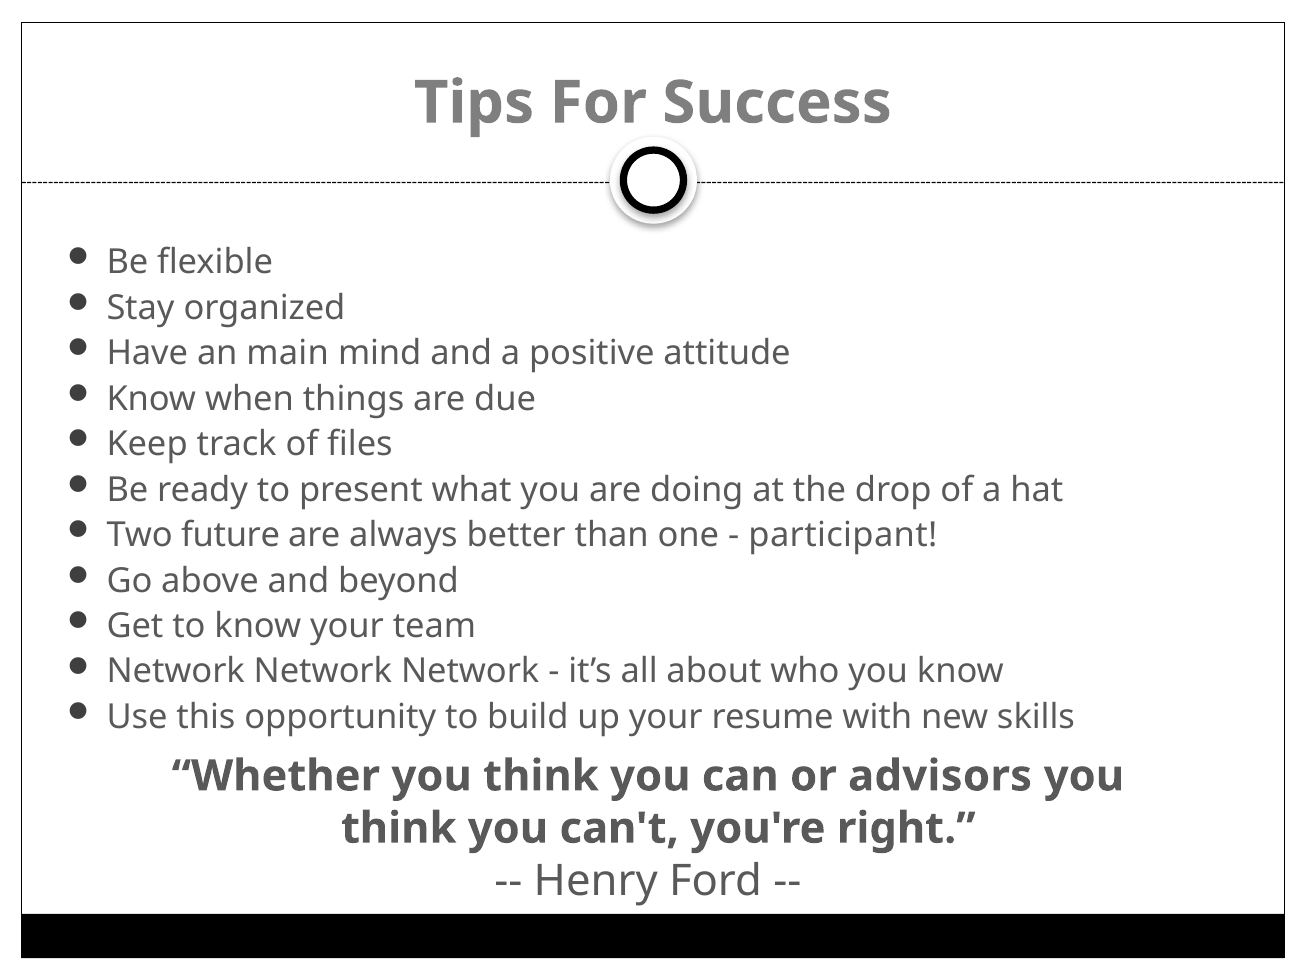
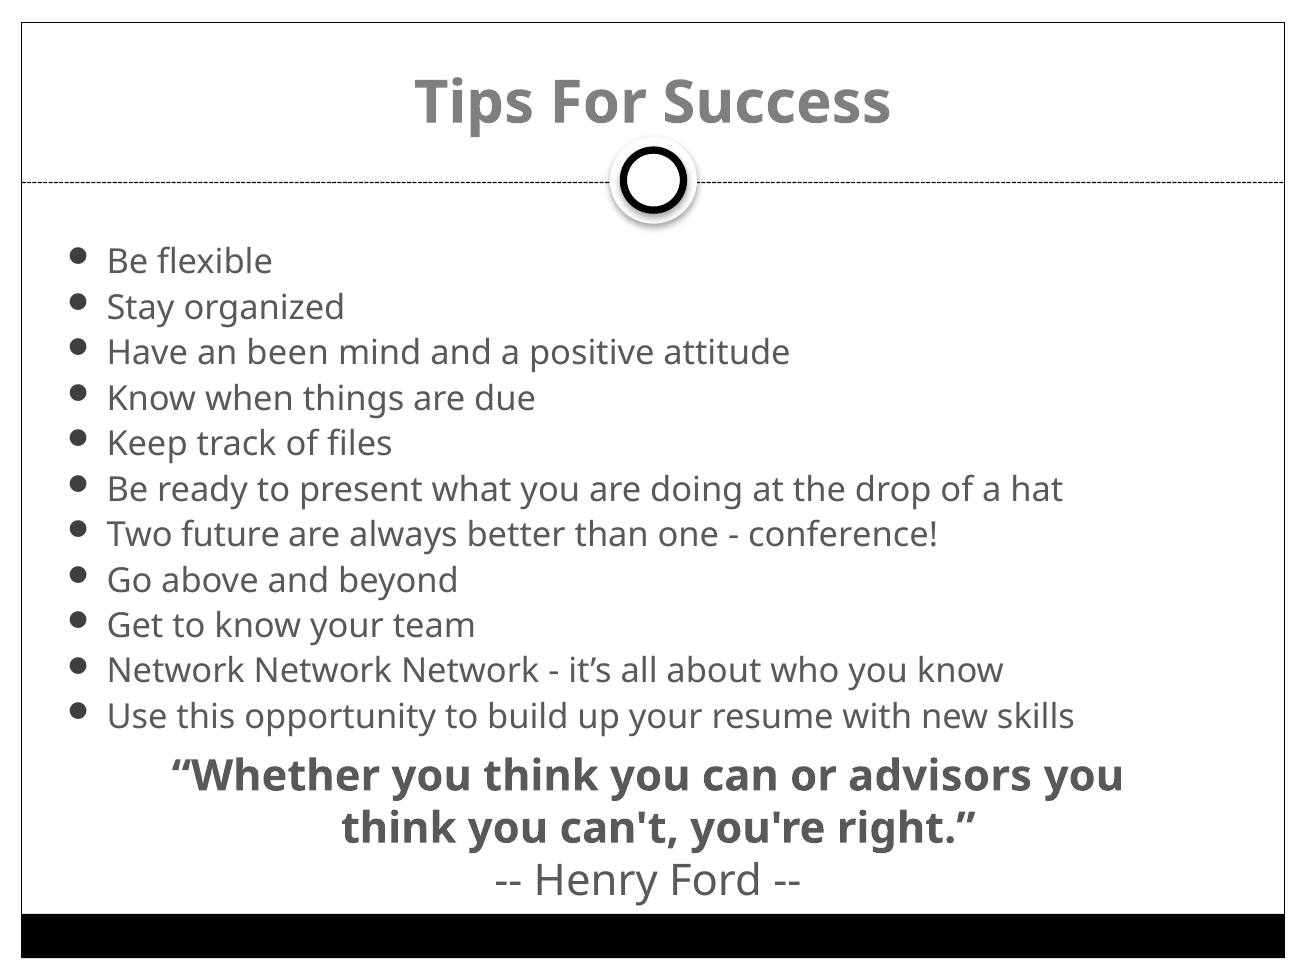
main: main -> been
participant: participant -> conference
